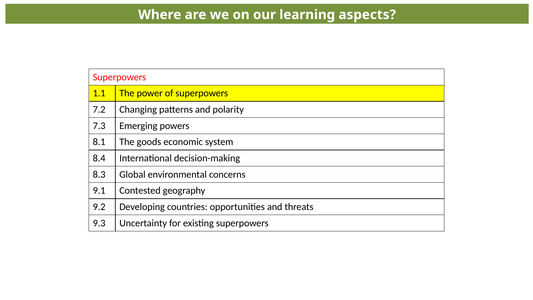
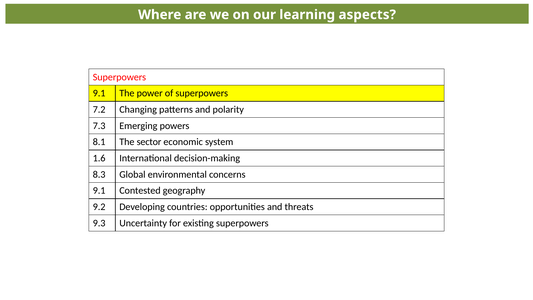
1.1 at (99, 93): 1.1 -> 9.1
goods: goods -> sector
8.4: 8.4 -> 1.6
